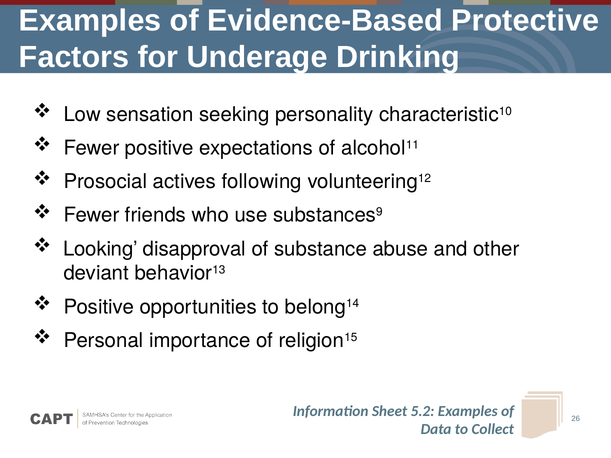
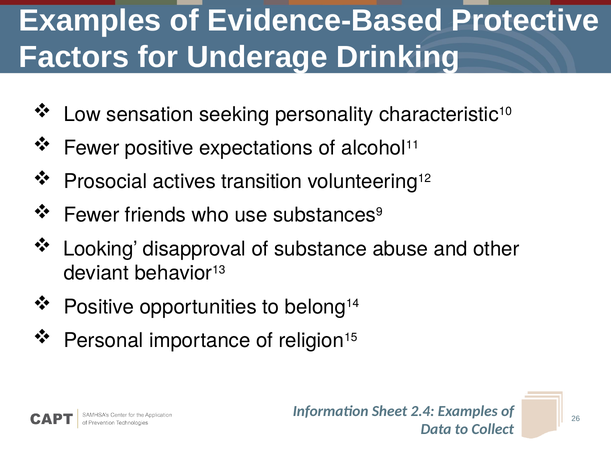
following: following -> transition
5.2: 5.2 -> 2.4
